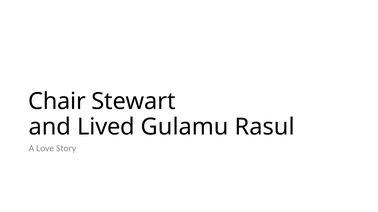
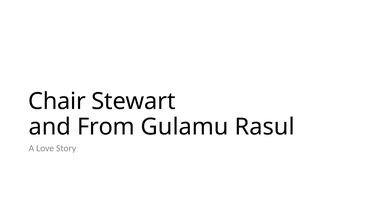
Lived: Lived -> From
